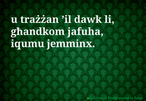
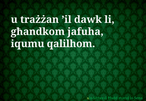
jemminx: jemminx -> qalilhom
